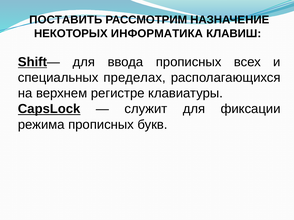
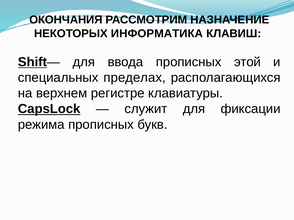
ПОСТАВИТЬ: ПОСТАВИТЬ -> ОКОНЧАНИЯ
всех: всех -> этой
